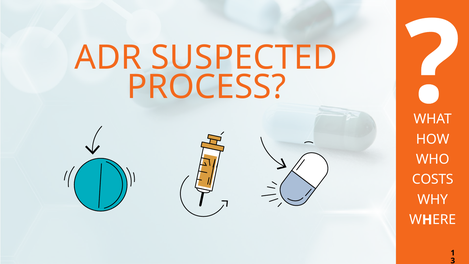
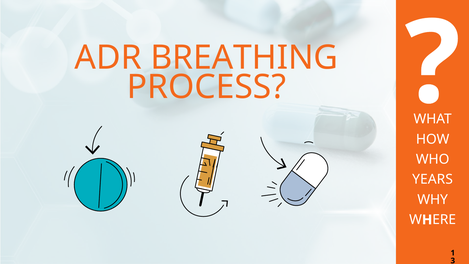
SUSPECTED: SUSPECTED -> BREATHING
COSTS: COSTS -> YEARS
